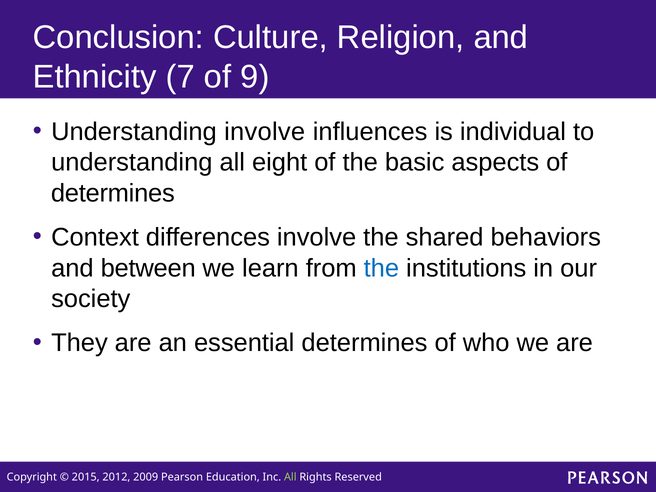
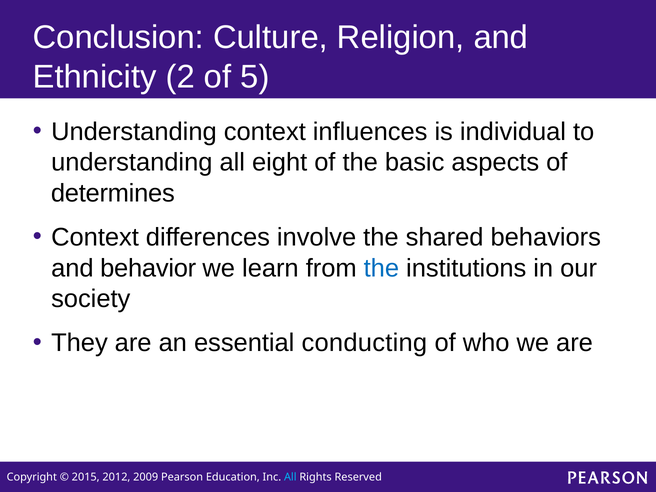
7: 7 -> 2
9: 9 -> 5
Understanding involve: involve -> context
between: between -> behavior
essential determines: determines -> conducting
All at (290, 477) colour: light green -> light blue
